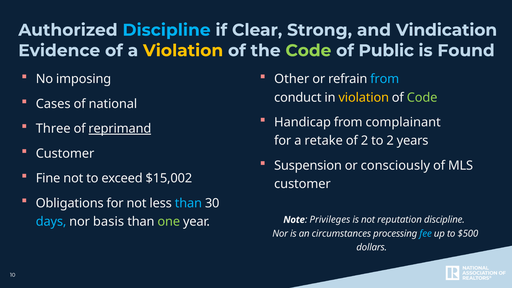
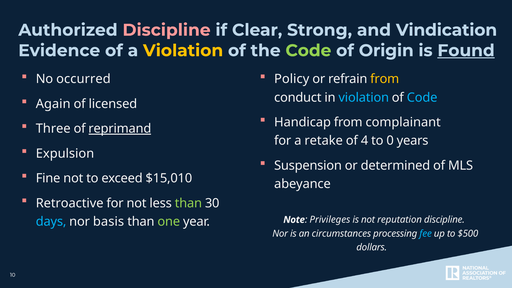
Discipline at (167, 30) colour: light blue -> pink
Public: Public -> Origin
Found underline: none -> present
imposing: imposing -> occurred
Other: Other -> Policy
from at (385, 79) colour: light blue -> yellow
violation at (364, 98) colour: yellow -> light blue
Code at (422, 98) colour: light green -> light blue
Cases: Cases -> Again
national: national -> licensed
of 2: 2 -> 4
to 2: 2 -> 0
Customer at (65, 154): Customer -> Expulsion
consciously: consciously -> determined
$15,002: $15,002 -> $15,010
customer at (302, 184): customer -> abeyance
Obligations: Obligations -> Retroactive
than at (188, 203) colour: light blue -> light green
